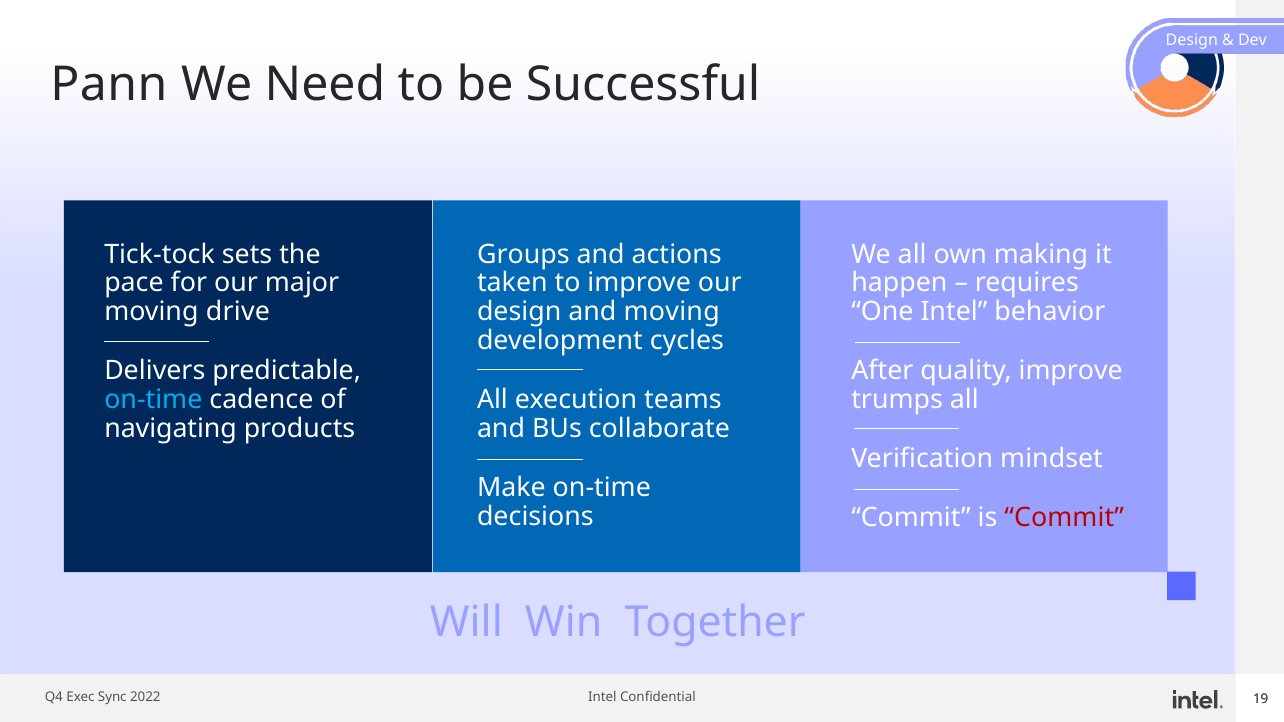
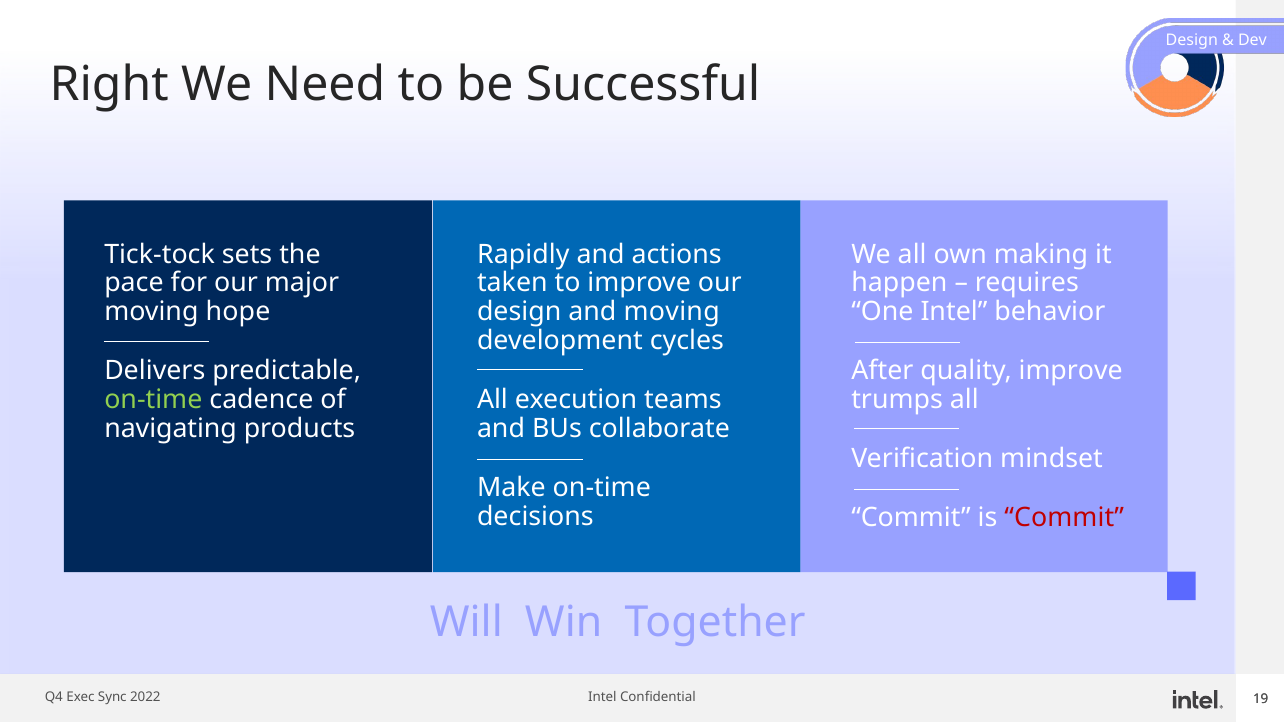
Pann: Pann -> Right
Groups: Groups -> Rapidly
drive: drive -> hope
on-time at (153, 400) colour: light blue -> light green
